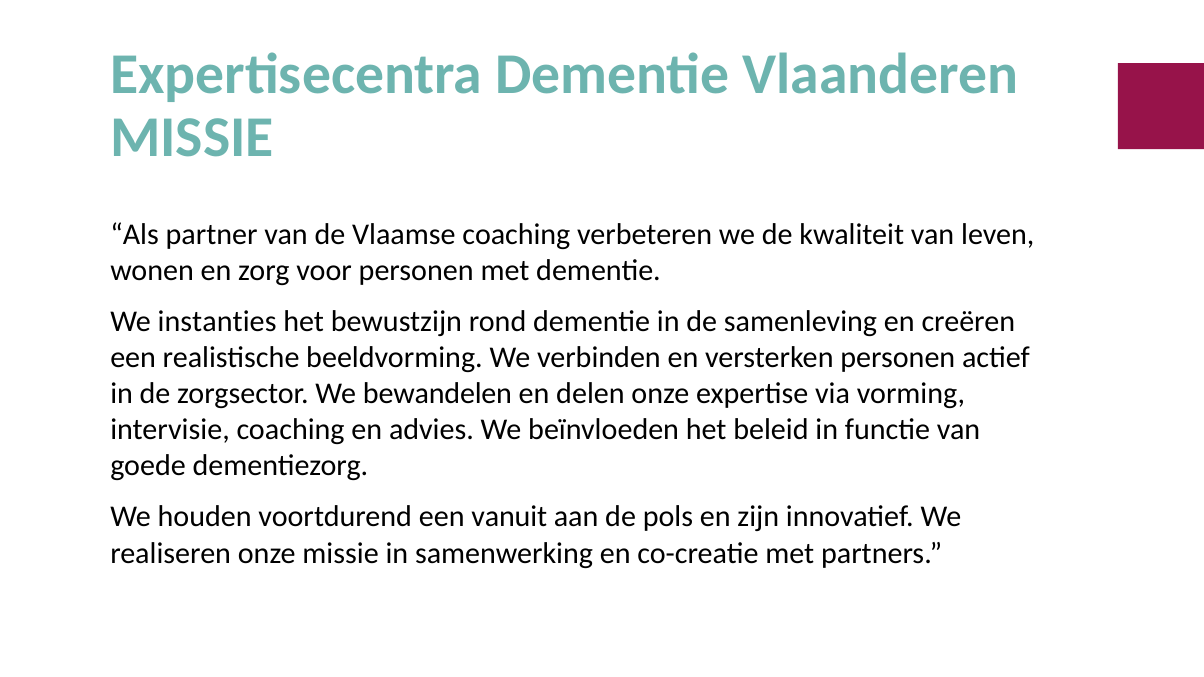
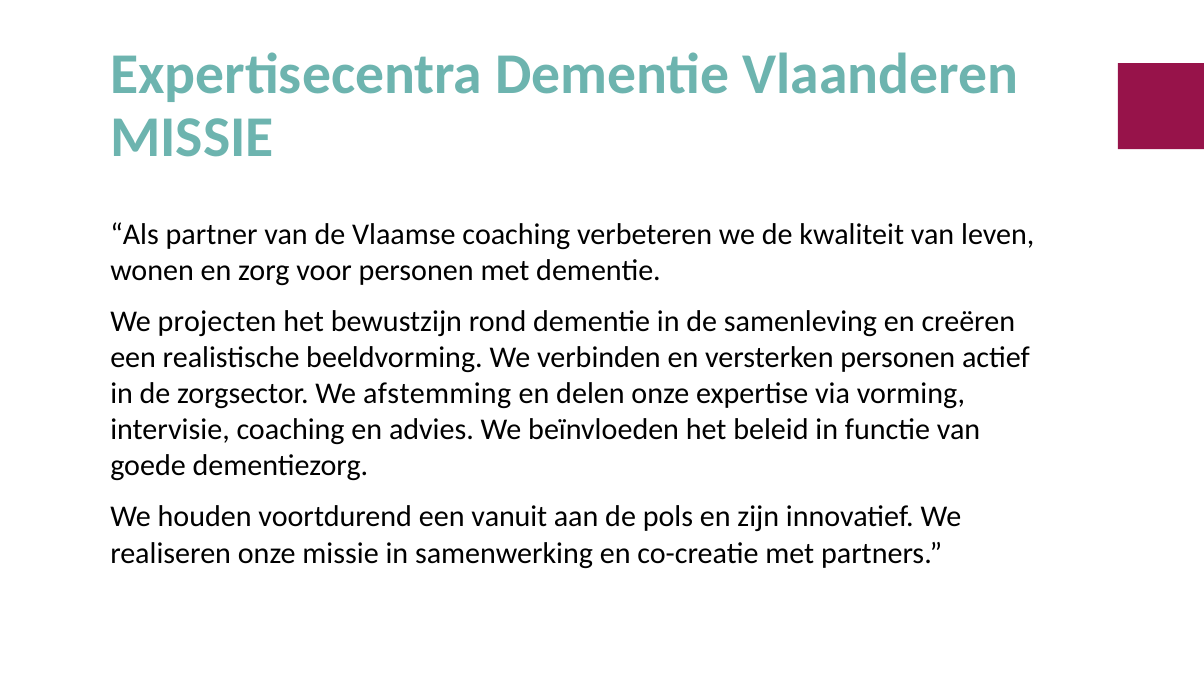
instanties: instanties -> projecten
bewandelen: bewandelen -> afstemming
